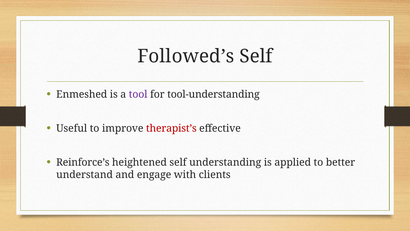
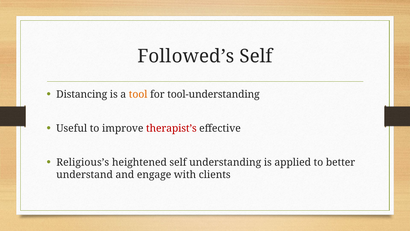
Enmeshed: Enmeshed -> Distancing
tool colour: purple -> orange
Reinforce’s: Reinforce’s -> Religious’s
